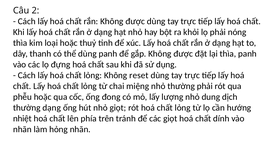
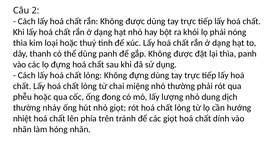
Không reset: reset -> đựng
thường dạng: dạng -> nhảy
